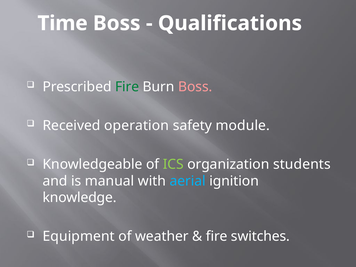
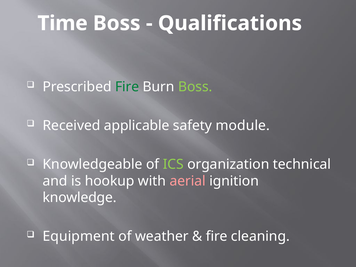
Boss at (195, 87) colour: pink -> light green
operation: operation -> applicable
students: students -> technical
manual: manual -> hookup
aerial colour: light blue -> pink
switches: switches -> cleaning
